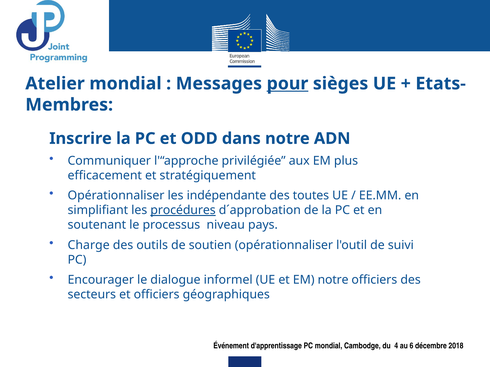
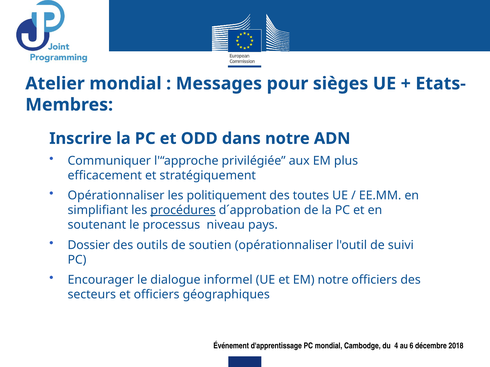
pour underline: present -> none
indépendante: indépendante -> politiquement
Charge: Charge -> Dossier
